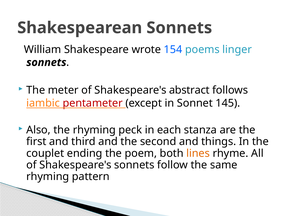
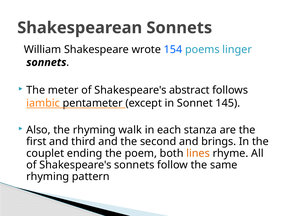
pentameter colour: red -> black
peck: peck -> walk
things: things -> brings
